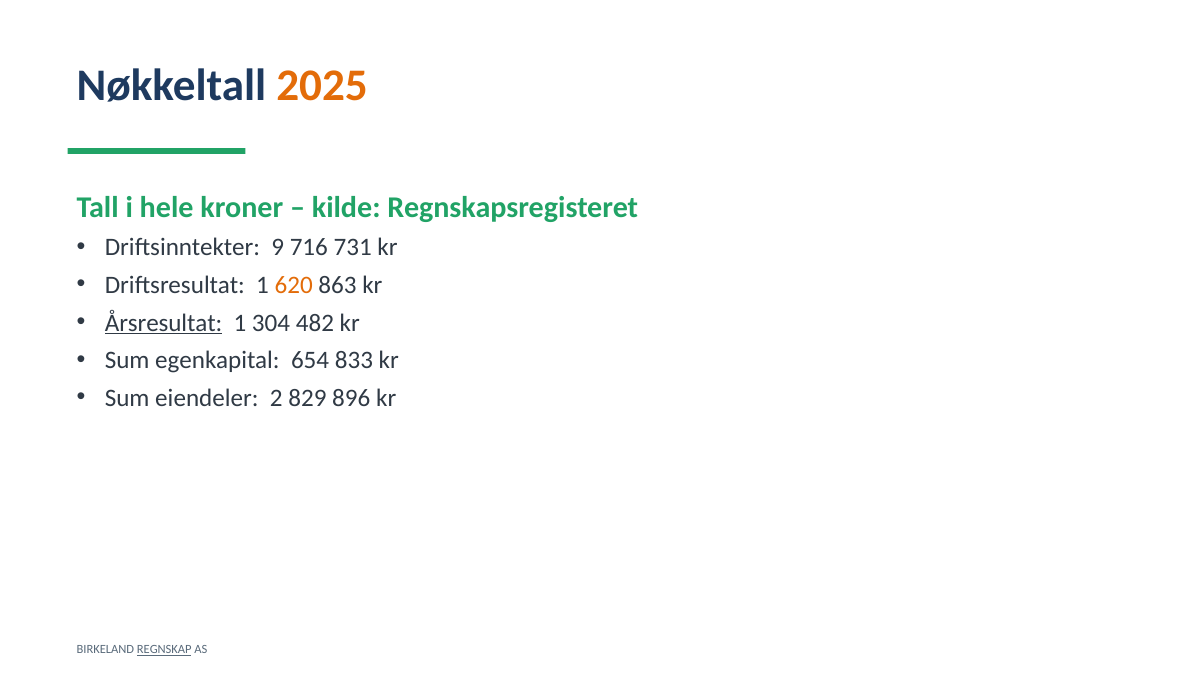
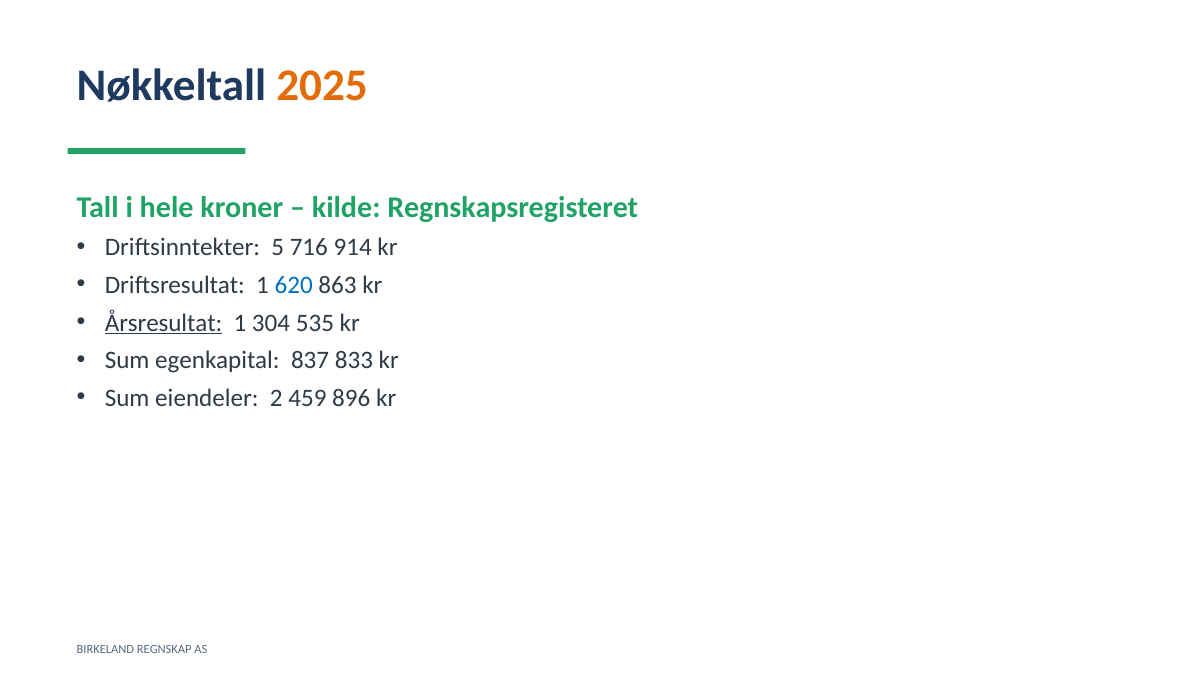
9: 9 -> 5
731: 731 -> 914
620 colour: orange -> blue
482: 482 -> 535
654: 654 -> 837
829: 829 -> 459
REGNSKAP underline: present -> none
